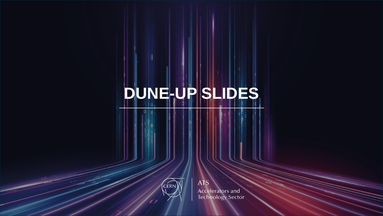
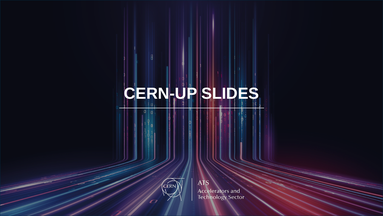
DUNE-UP: DUNE-UP -> CERN-UP
